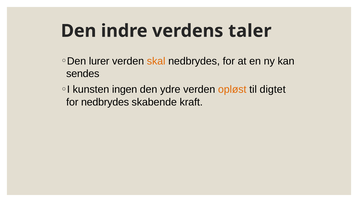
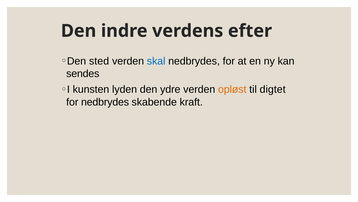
taler: taler -> efter
lurer: lurer -> sted
skal colour: orange -> blue
ingen: ingen -> lyden
